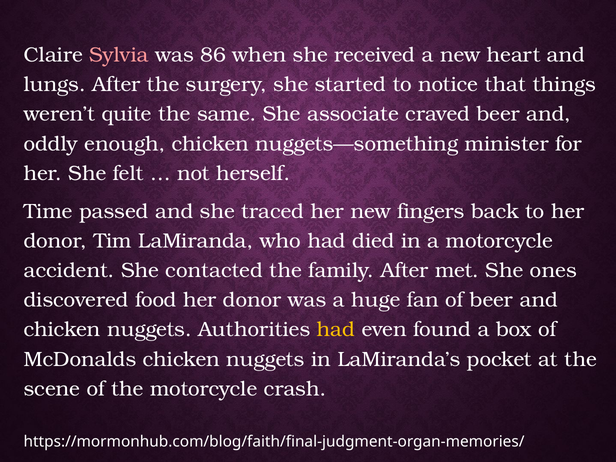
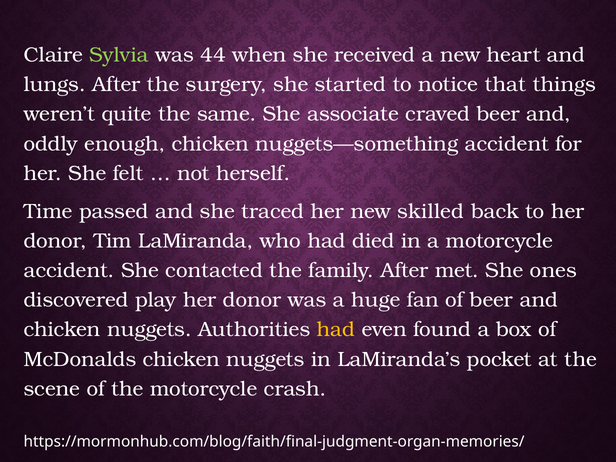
Sylvia colour: pink -> light green
86: 86 -> 44
nuggets—something minister: minister -> accident
fingers: fingers -> skilled
food: food -> play
